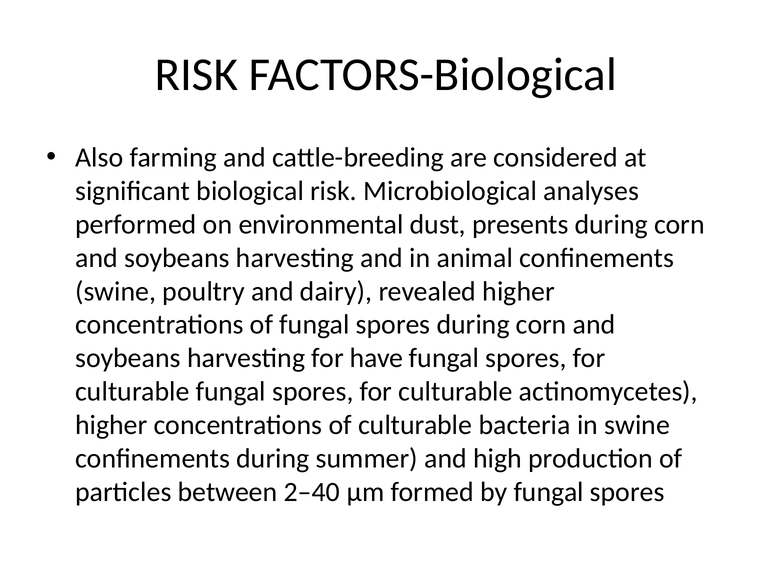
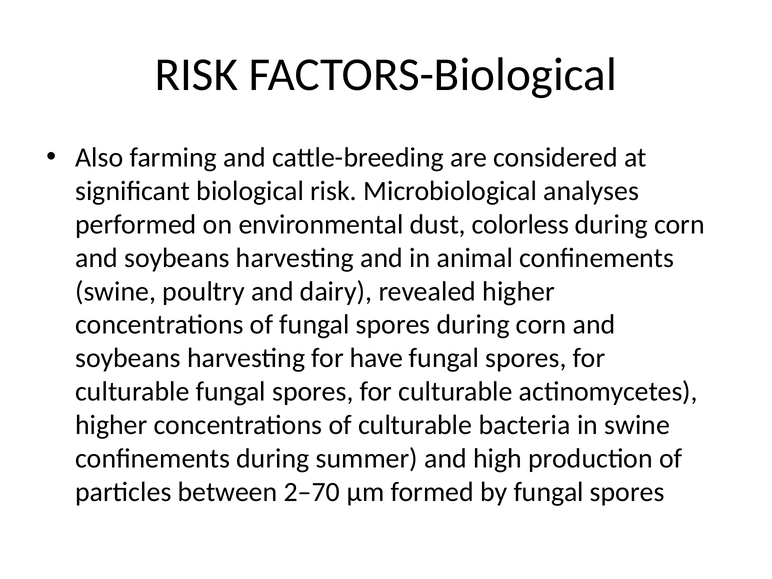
presents: presents -> colorless
2–40: 2–40 -> 2–70
